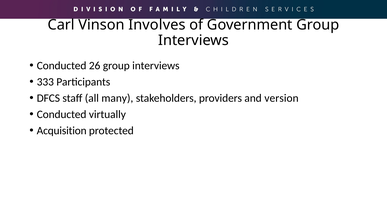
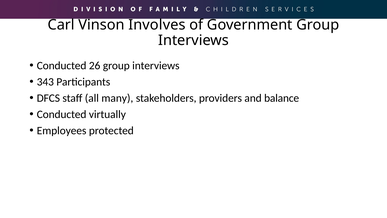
333: 333 -> 343
version: version -> balance
Acquisition: Acquisition -> Employees
